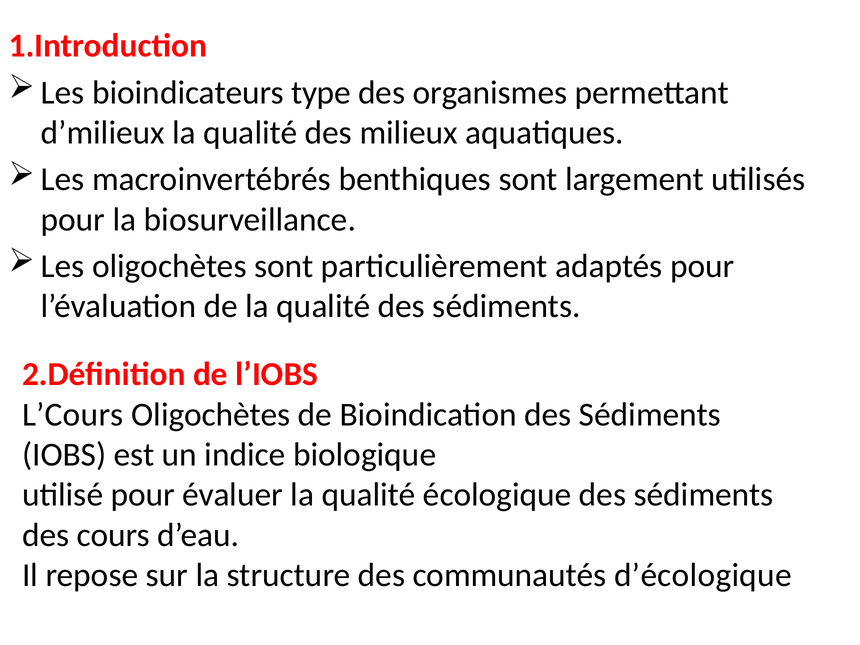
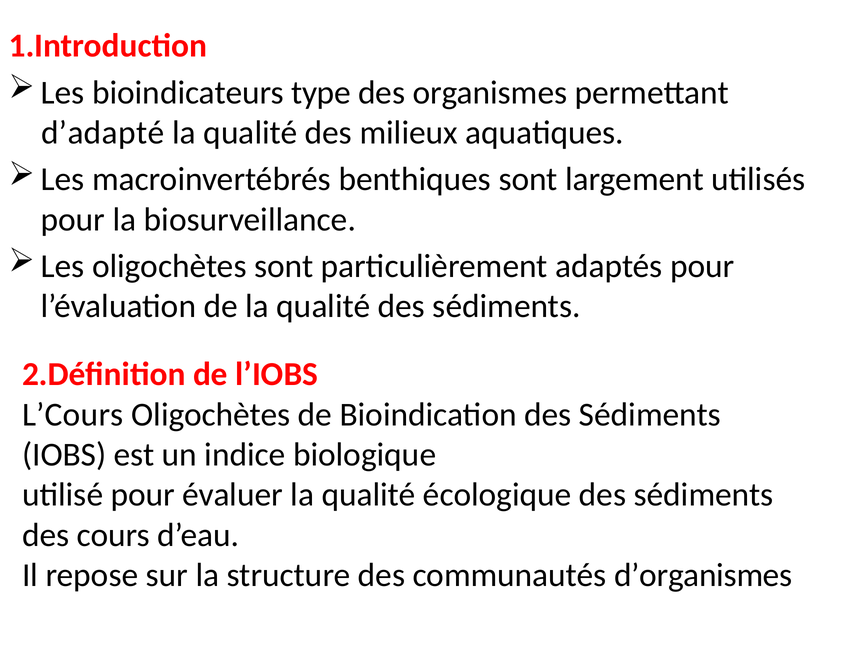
d’milieux: d’milieux -> d’adapté
d’écologique: d’écologique -> d’organismes
